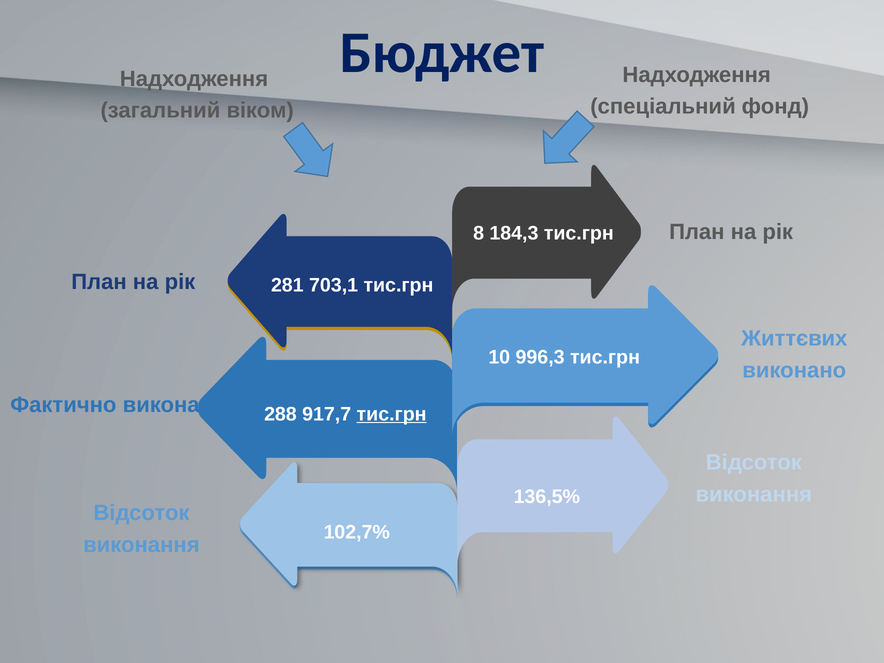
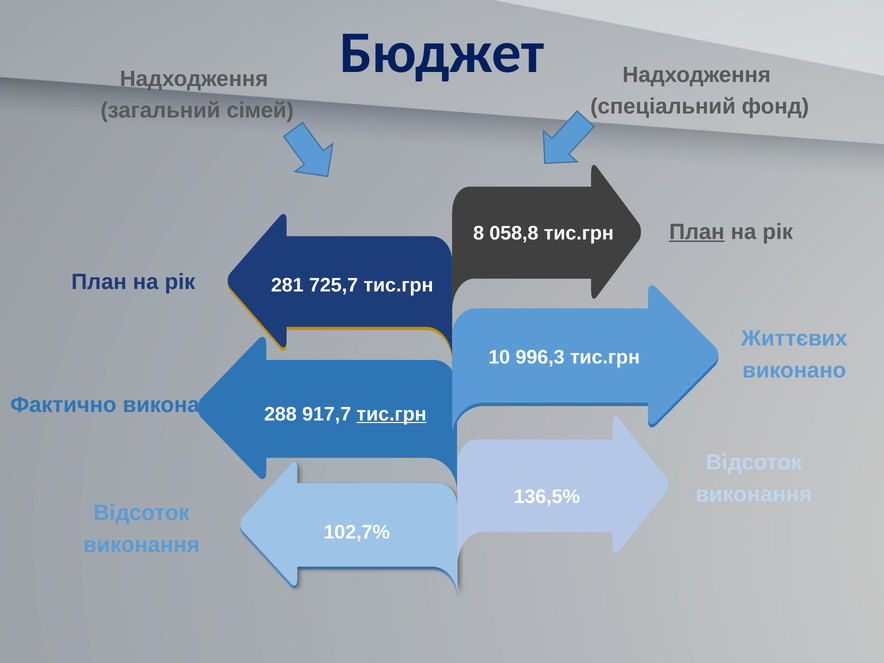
віком: віком -> сімей
План at (697, 232) underline: none -> present
184,3: 184,3 -> 058,8
703,1: 703,1 -> 725,7
